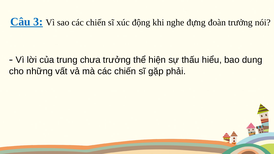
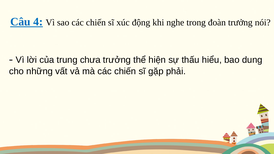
3: 3 -> 4
đựng: đựng -> trong
